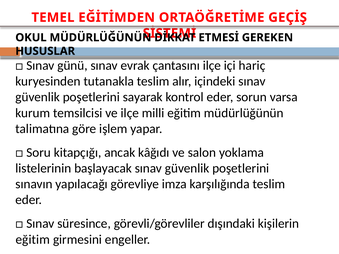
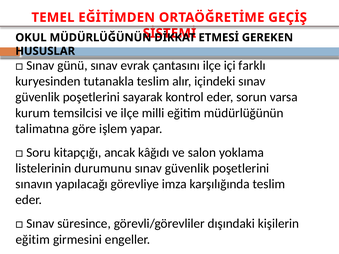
hariç: hariç -> farklı
başlayacak: başlayacak -> durumunu
